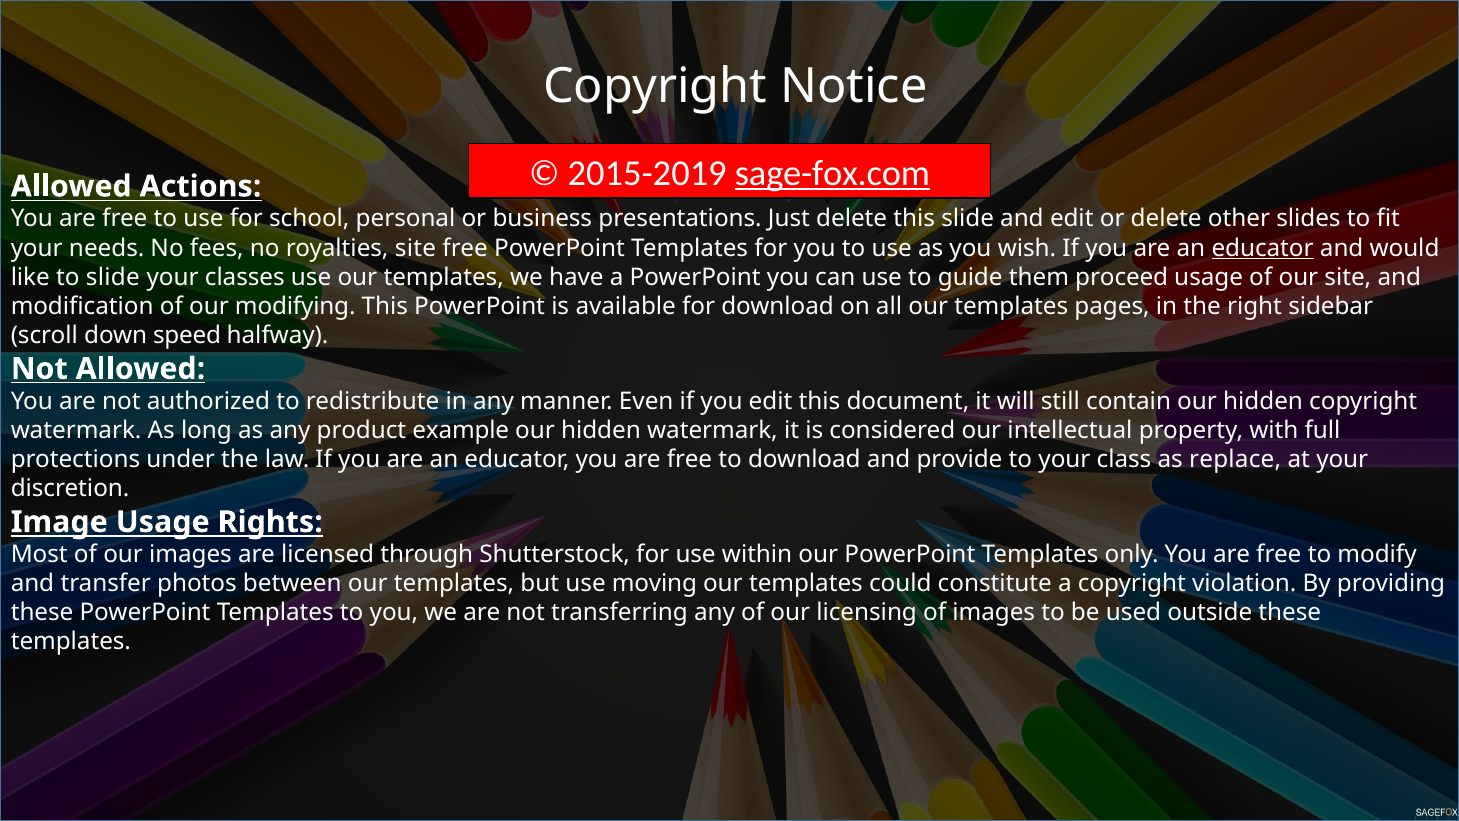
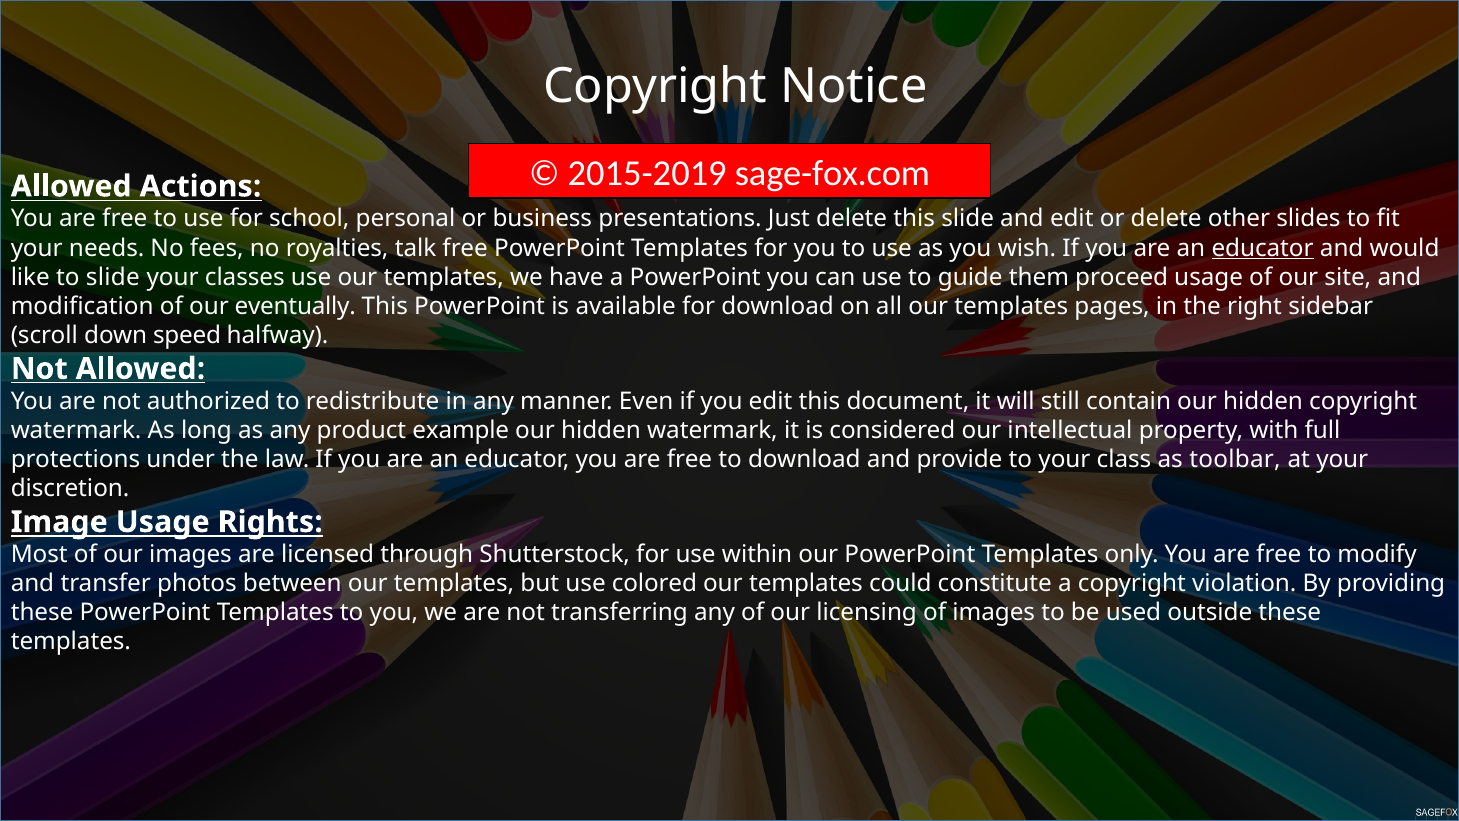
sage-fox.com underline: present -> none
royalties site: site -> talk
modifying: modifying -> eventually
replace: replace -> toolbar
moving: moving -> colored
